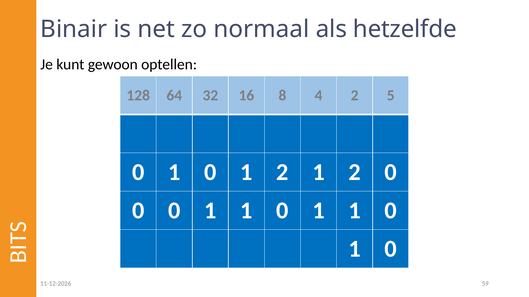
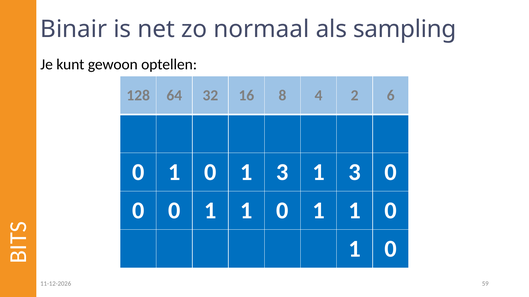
hetzelfde: hetzelfde -> sampling
5: 5 -> 6
0 1 2: 2 -> 3
2 at (355, 173): 2 -> 3
